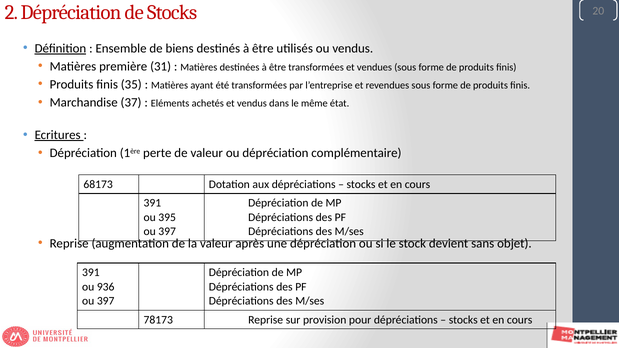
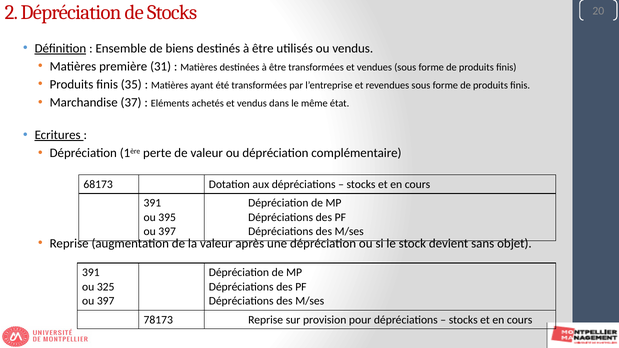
936: 936 -> 325
